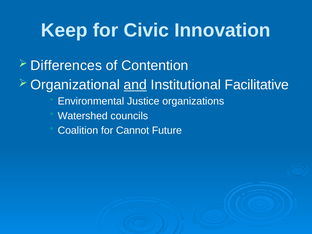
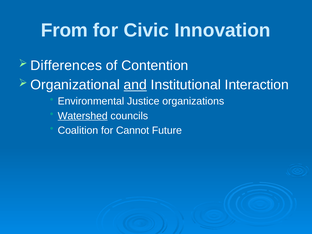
Keep: Keep -> From
Facilitative: Facilitative -> Interaction
Watershed underline: none -> present
